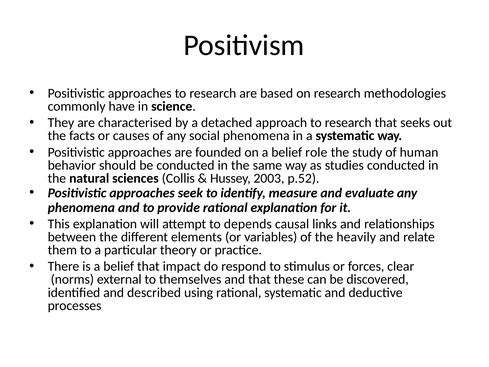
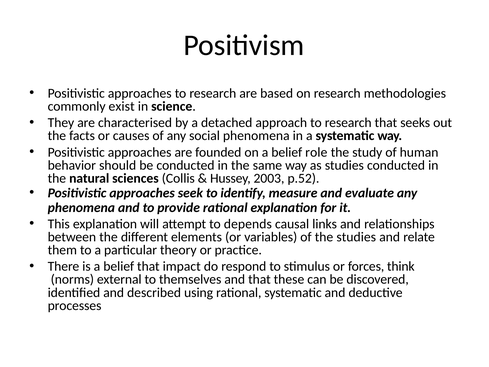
have: have -> exist
the heavily: heavily -> studies
clear: clear -> think
